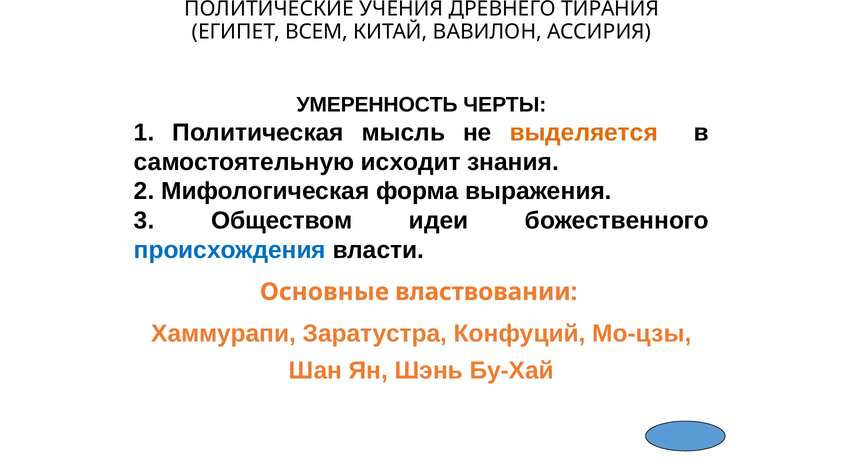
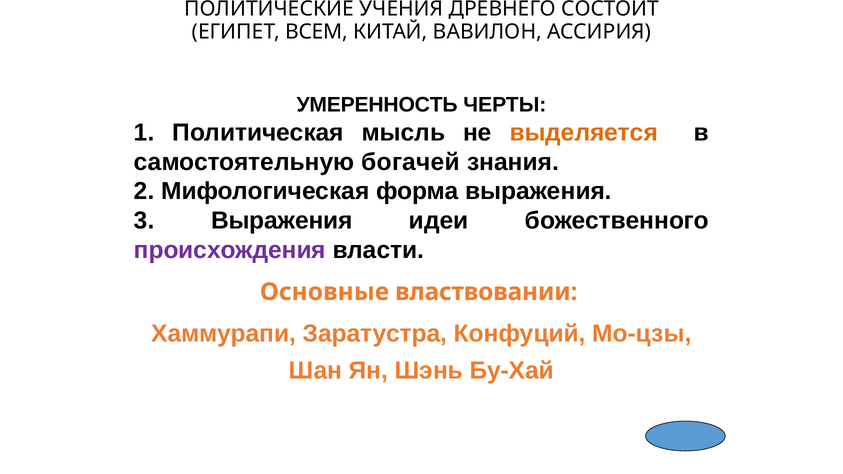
ТИРАНИЯ: ТИРАНИЯ -> СОСТОИТ
исходит: исходит -> богачей
3 Обществом: Обществом -> Выражения
происхождения colour: blue -> purple
